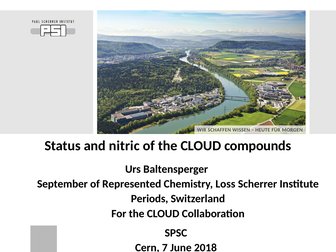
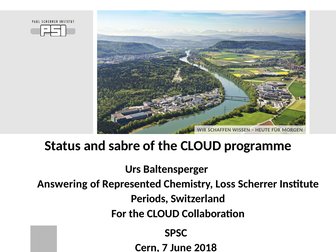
nitric: nitric -> sabre
compounds: compounds -> programme
September: September -> Answering
